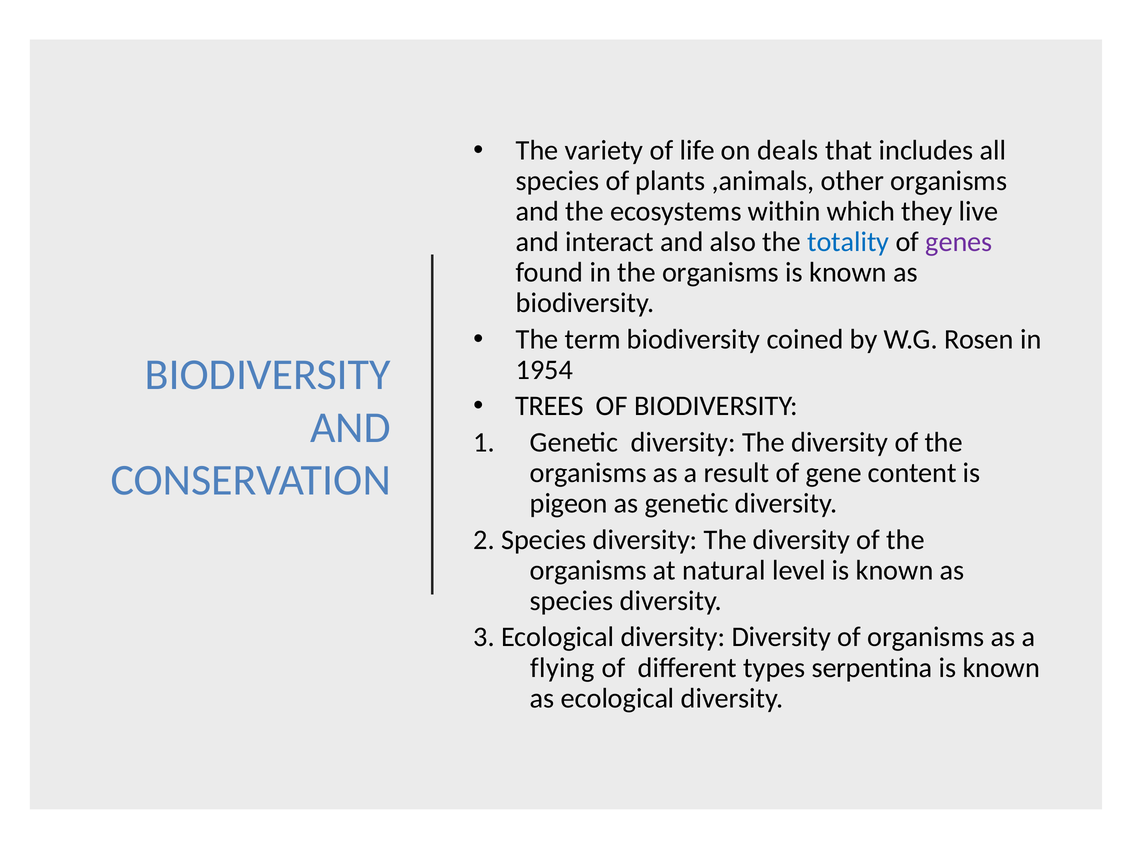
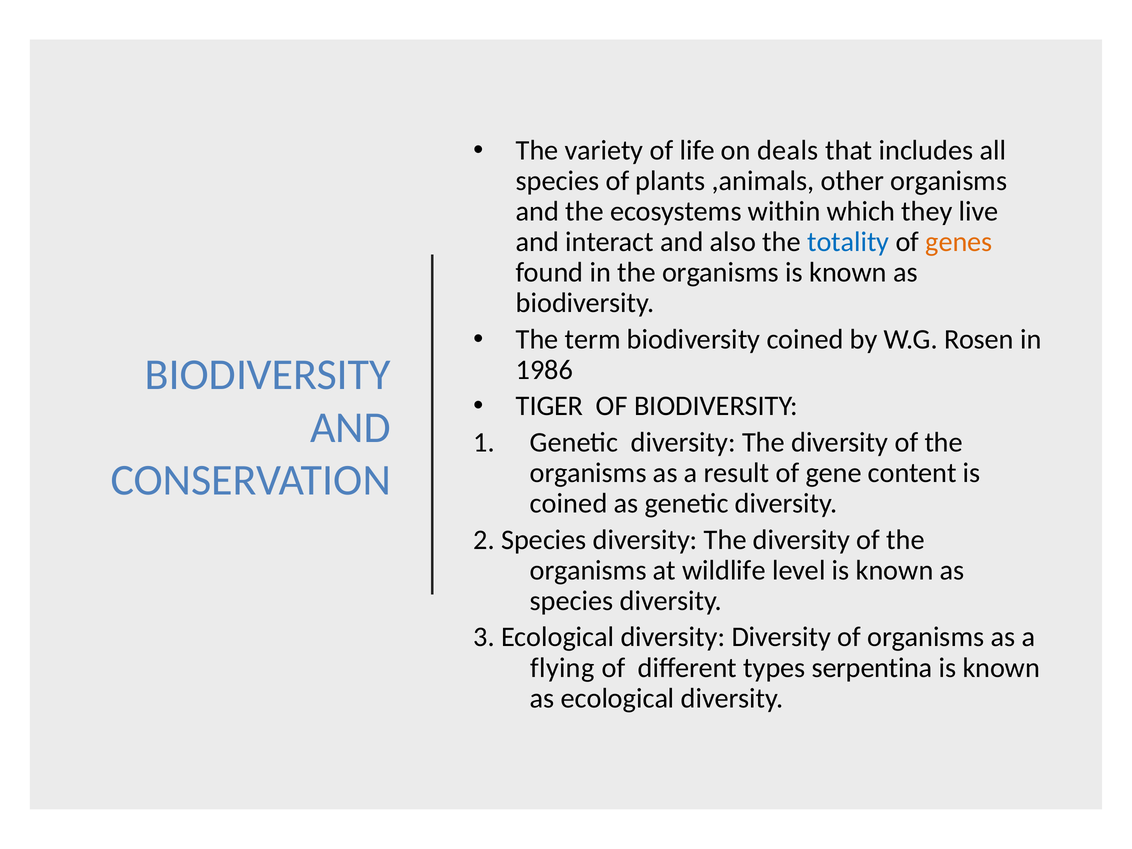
genes colour: purple -> orange
1954: 1954 -> 1986
TREES: TREES -> TIGER
pigeon at (569, 504): pigeon -> coined
natural: natural -> wildlife
